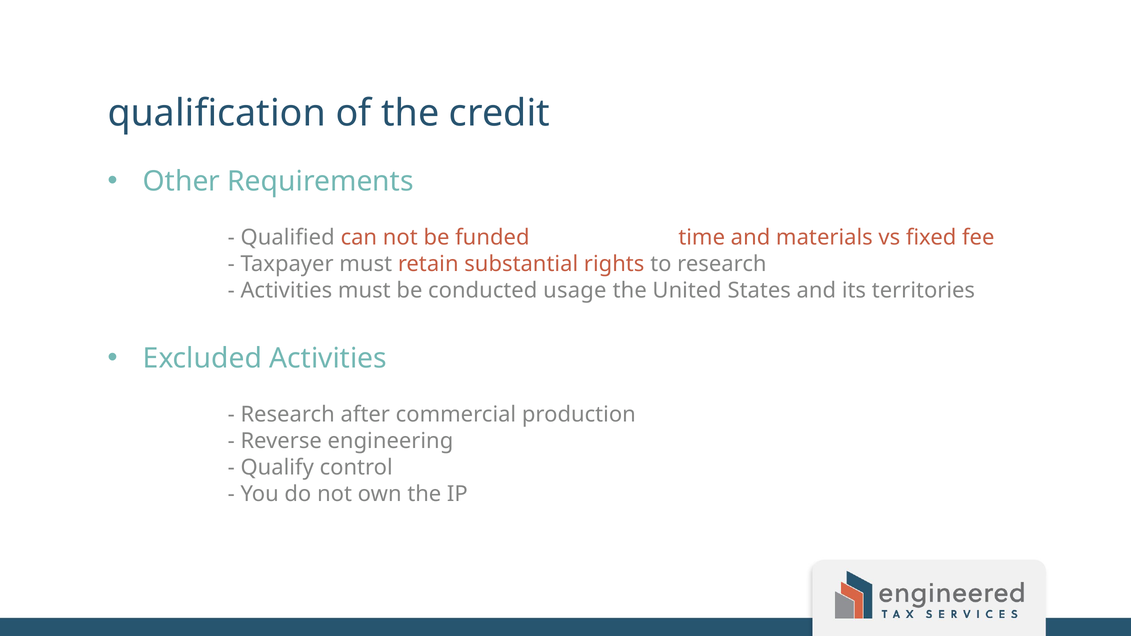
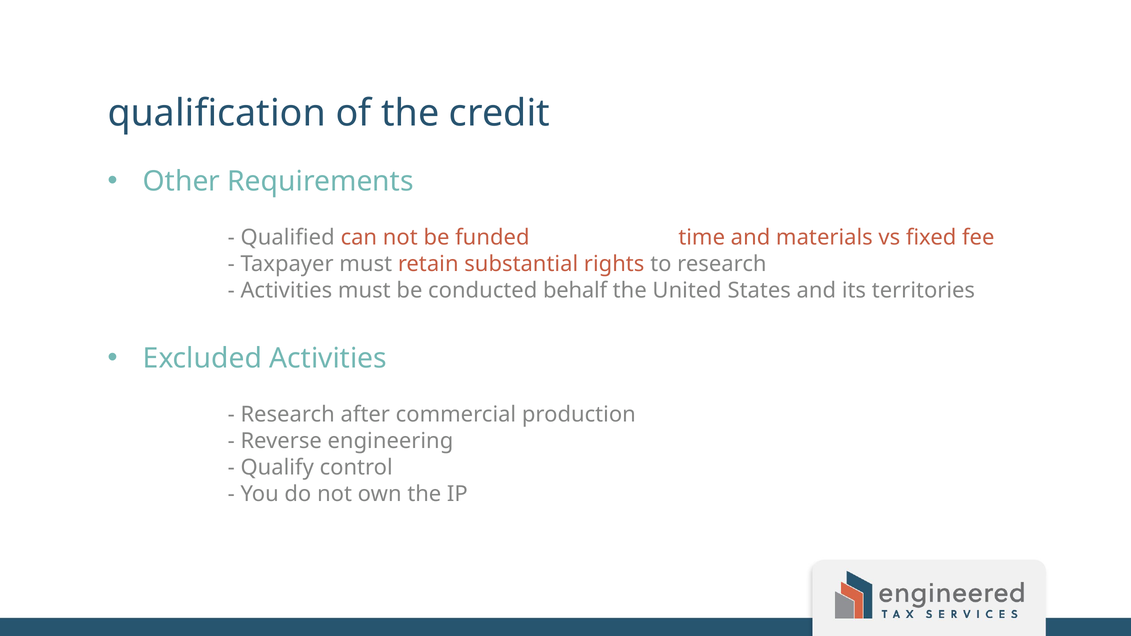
usage: usage -> behalf
